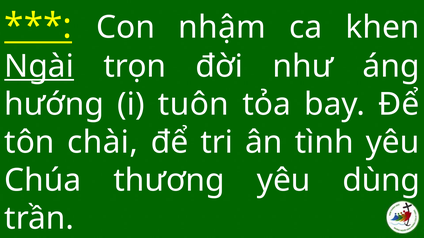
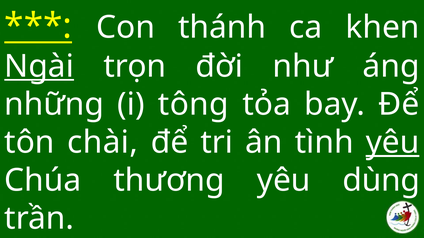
nhậm: nhậm -> thánh
hướng: hướng -> những
tuôn: tuôn -> tông
yêu at (393, 143) underline: none -> present
